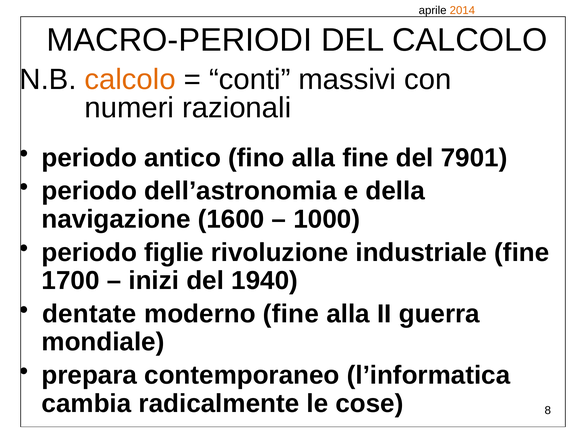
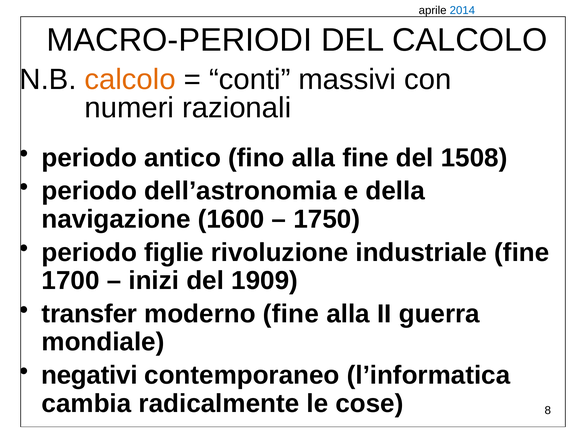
2014 colour: orange -> blue
7901: 7901 -> 1508
1000: 1000 -> 1750
1940: 1940 -> 1909
dentate: dentate -> transfer
prepara: prepara -> negativi
